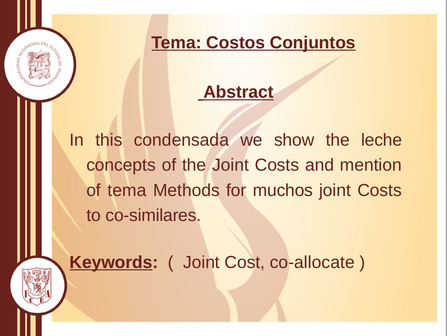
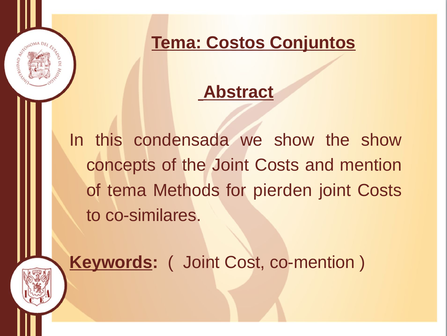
the leche: leche -> show
muchos: muchos -> pierden
co-allocate: co-allocate -> co-mention
